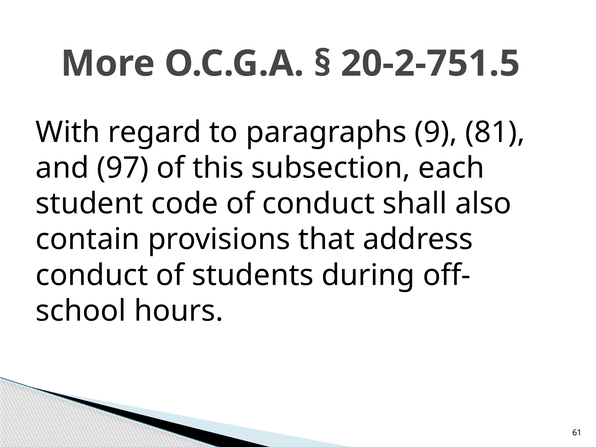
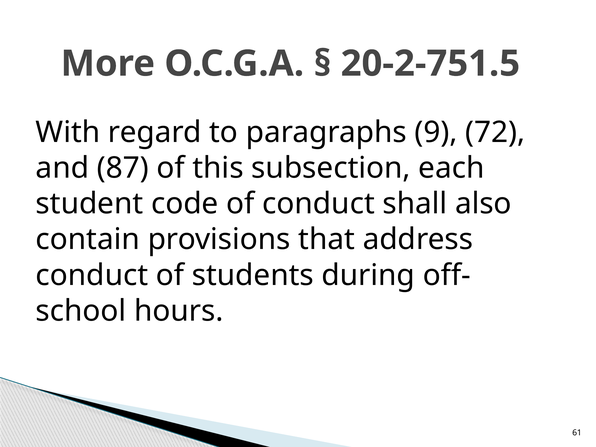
81: 81 -> 72
97: 97 -> 87
